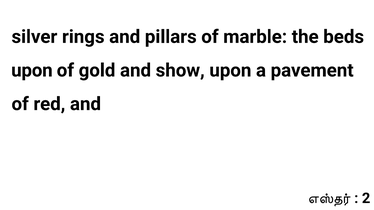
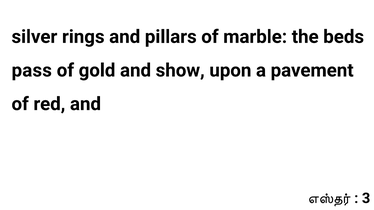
upon at (32, 70): upon -> pass
2: 2 -> 3
